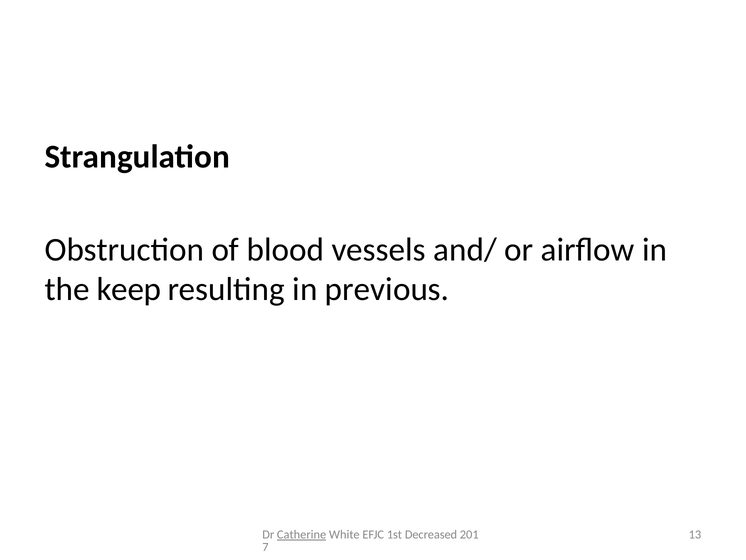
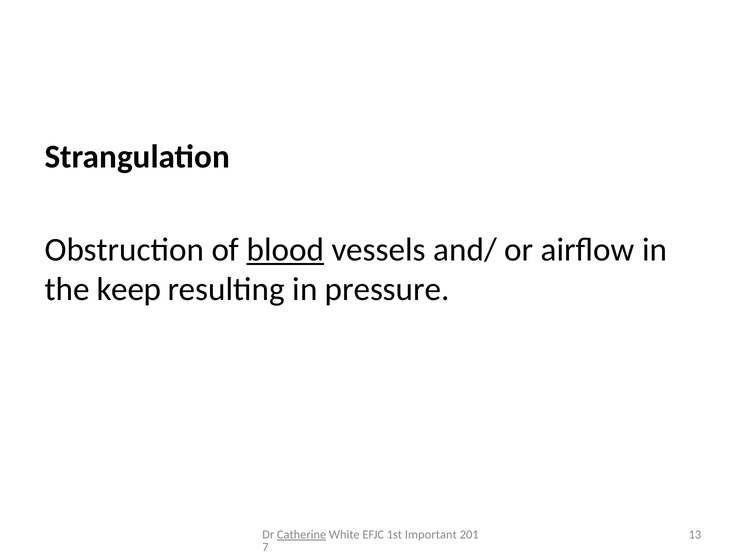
blood underline: none -> present
previous: previous -> pressure
Decreased: Decreased -> Important
